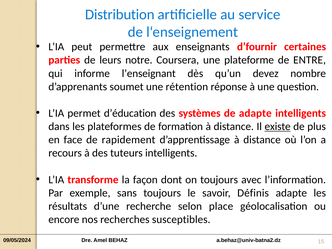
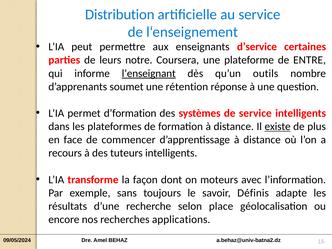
d’fournir: d’fournir -> d’service
l’enseignant underline: none -> present
devez: devez -> outils
d’éducation: d’éducation -> d’formation
de adapte: adapte -> service
rapidement: rapidement -> commencer
on toujours: toujours -> moteurs
susceptibles: susceptibles -> applications
